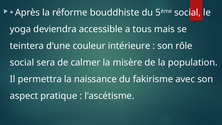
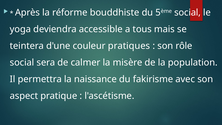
intérieure: intérieure -> pratiques
